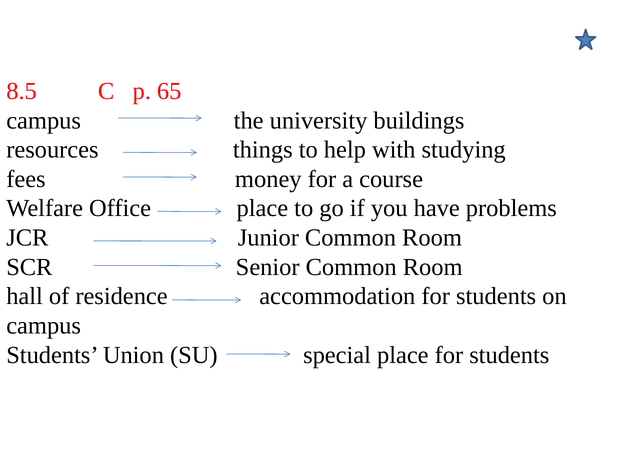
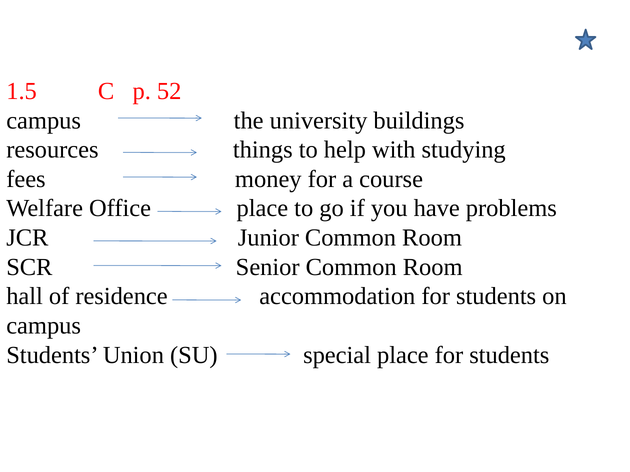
8.5: 8.5 -> 1.5
65: 65 -> 52
